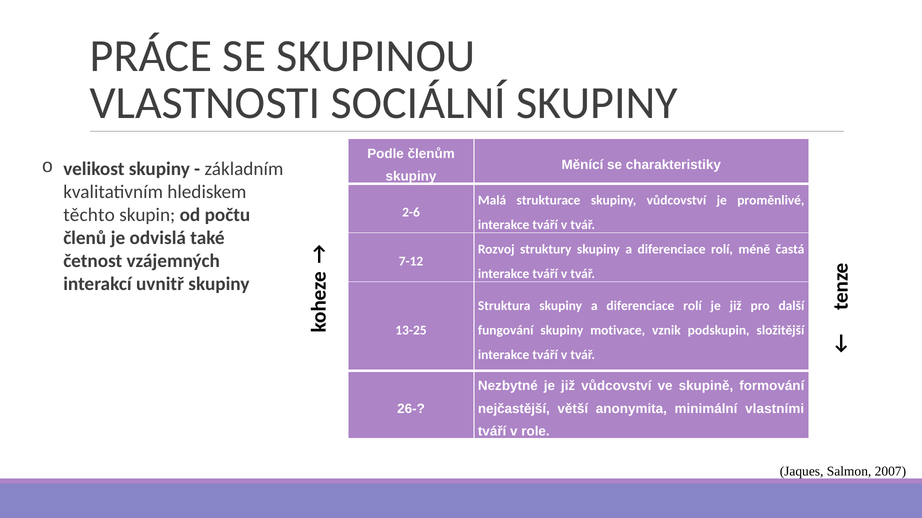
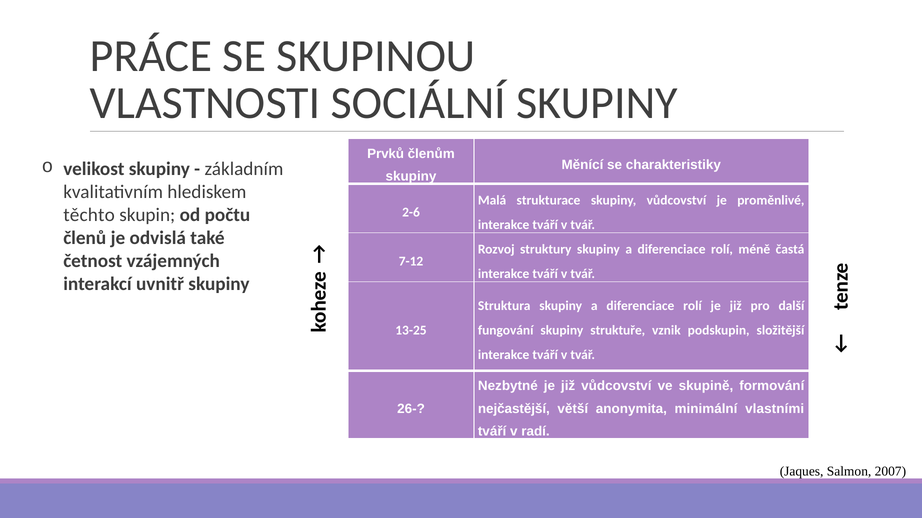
Podle: Podle -> Prvků
motivace: motivace -> struktuře
role: role -> radí
